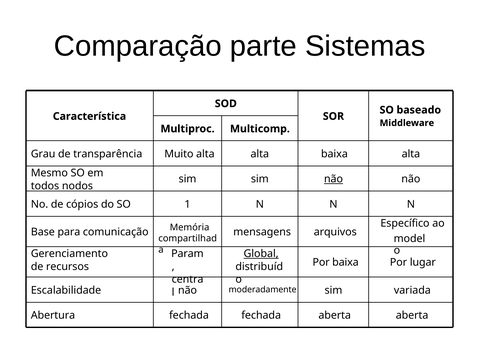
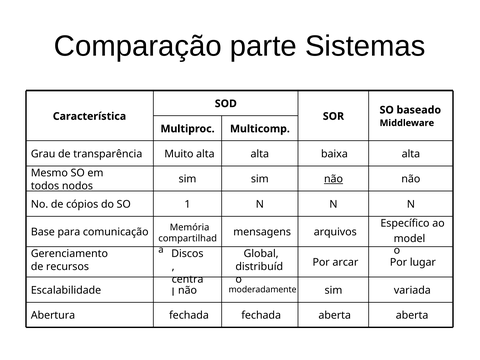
Param: Param -> Discos
Global underline: present -> none
Por baixa: baixa -> arcar
